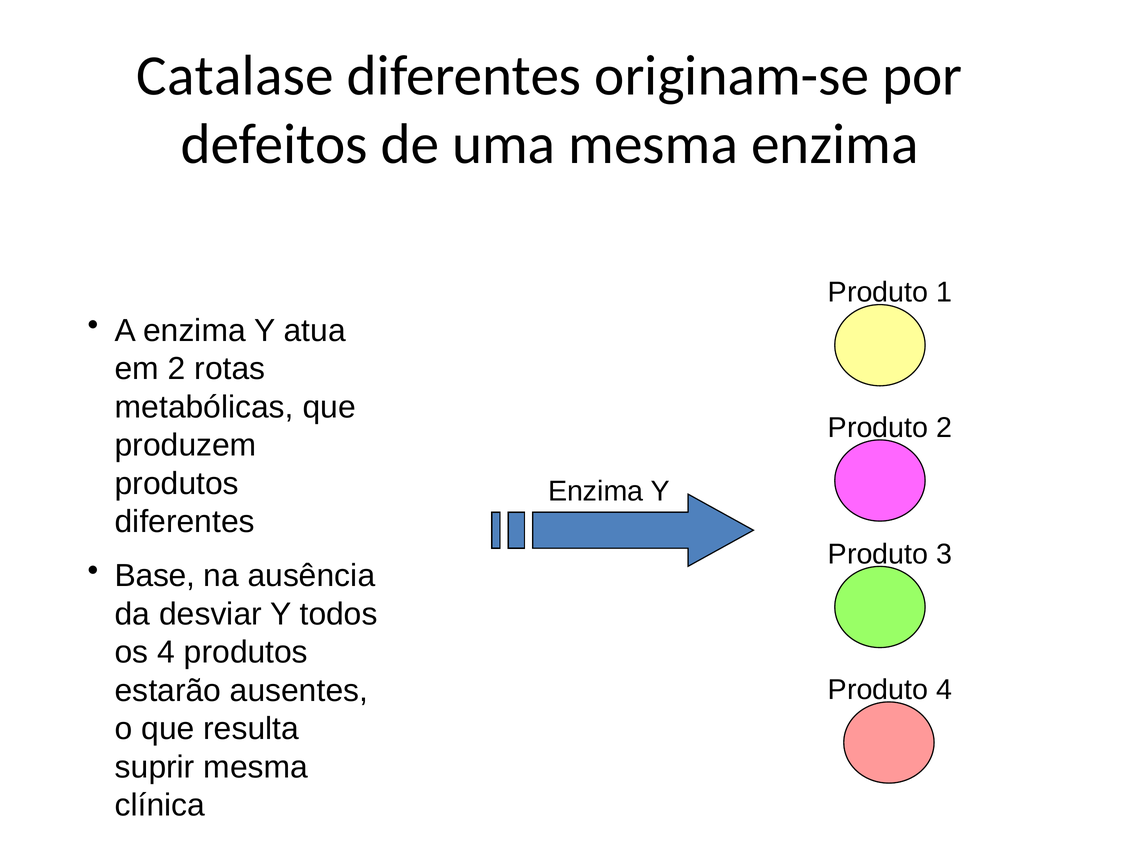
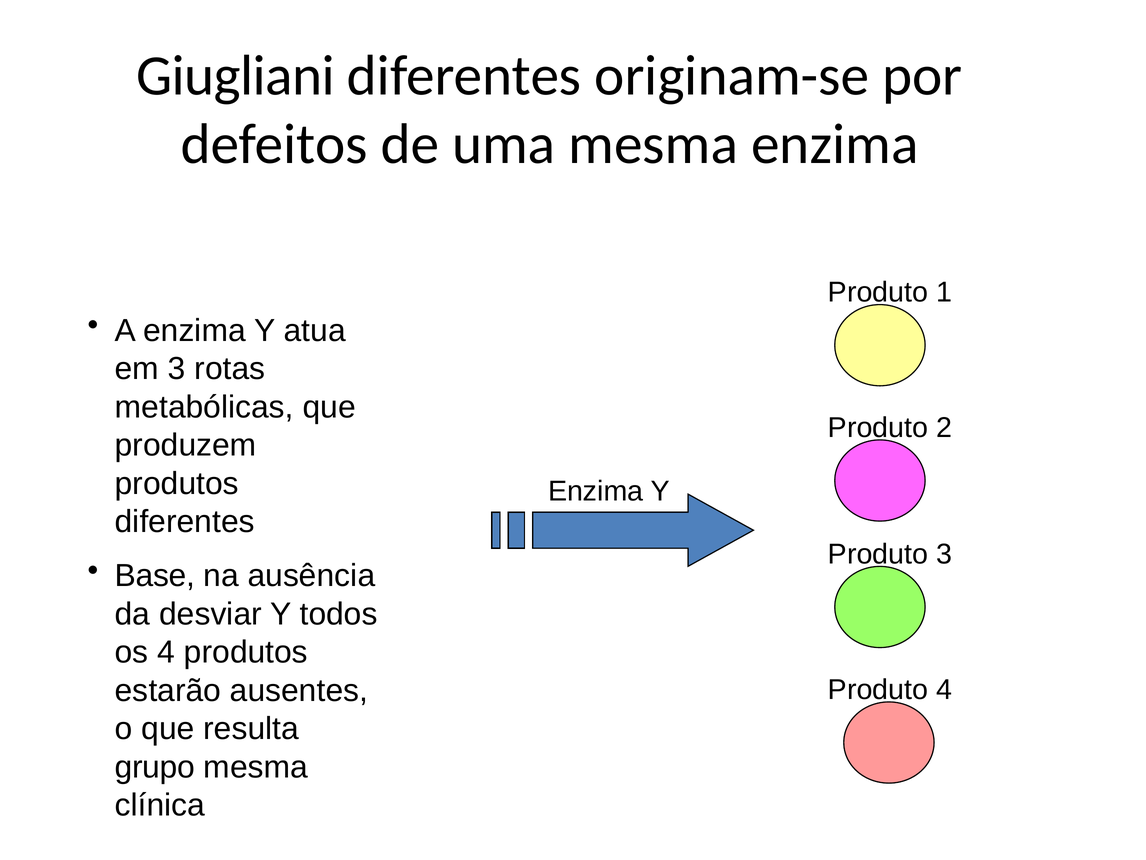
Catalase: Catalase -> Giugliani
em 2: 2 -> 3
suprir: suprir -> grupo
